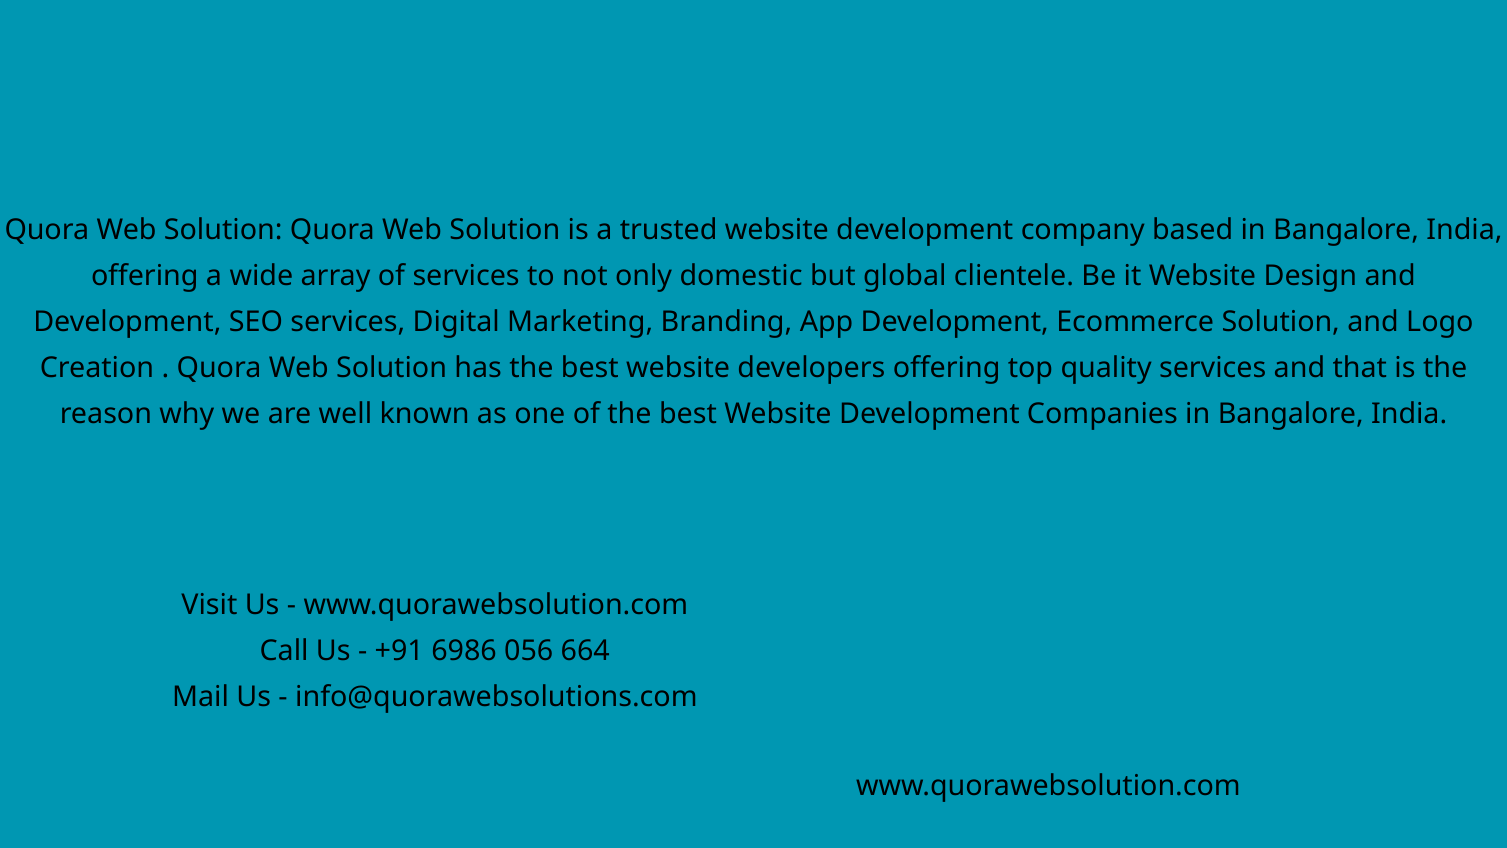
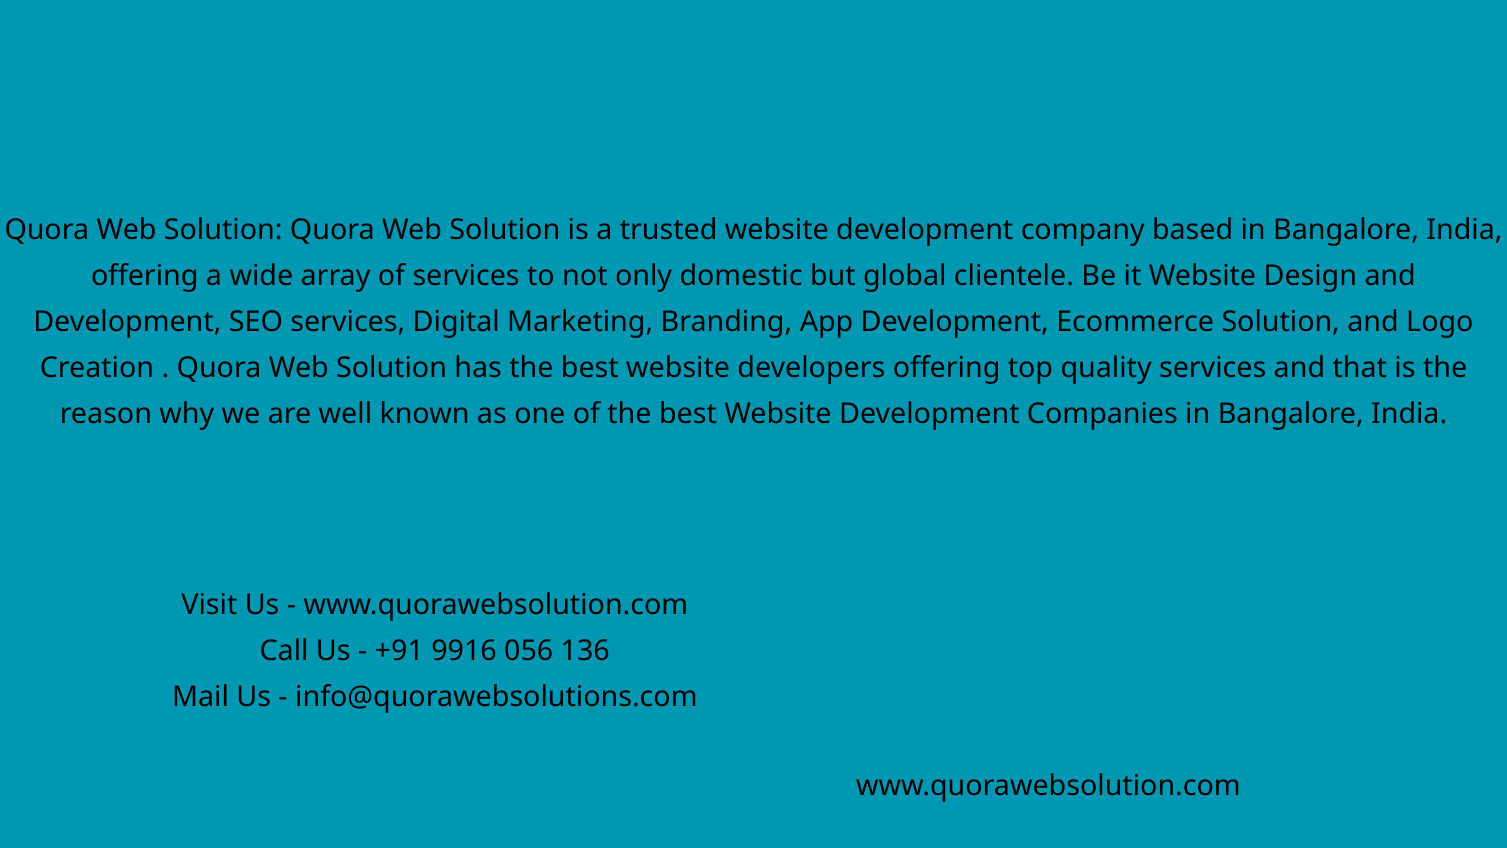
6986: 6986 -> 9916
664: 664 -> 136
